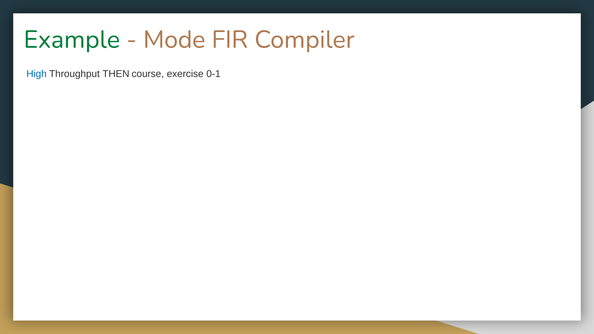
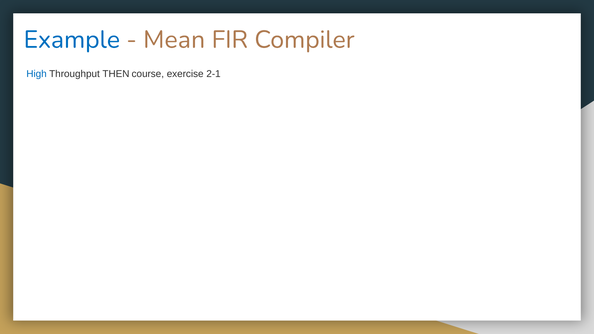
Example colour: green -> blue
Mode: Mode -> Mean
0-1: 0-1 -> 2-1
